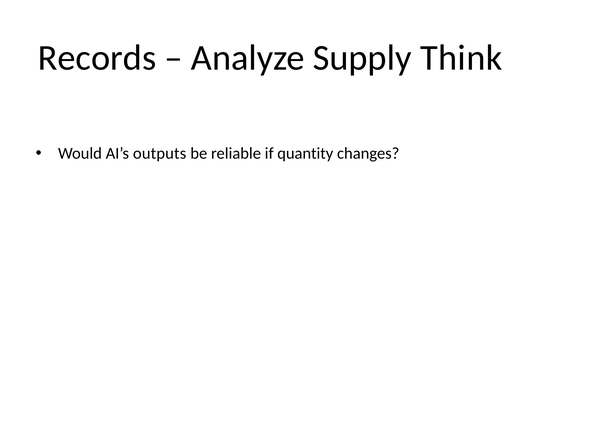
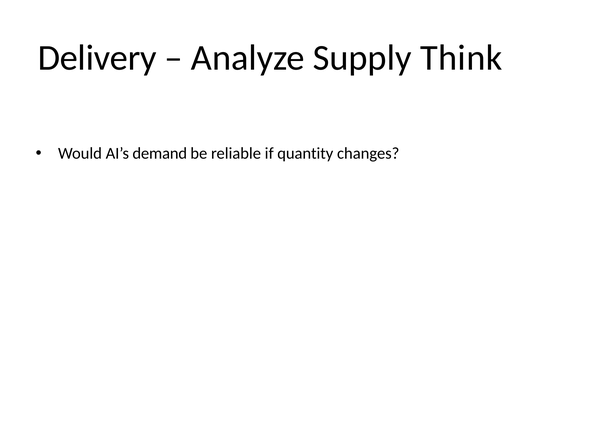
Records: Records -> Delivery
outputs: outputs -> demand
